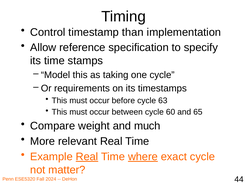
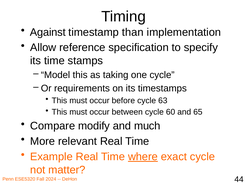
Control: Control -> Against
weight: weight -> modify
Real at (87, 156) underline: present -> none
